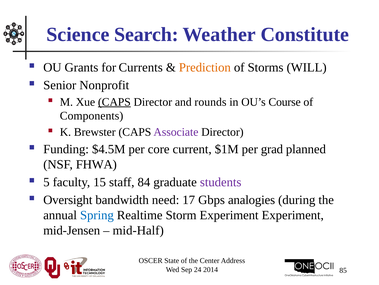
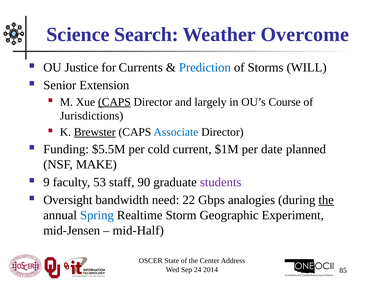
Constitute: Constitute -> Overcome
Grants: Grants -> Justice
Prediction colour: orange -> blue
Nonprofit: Nonprofit -> Extension
rounds: rounds -> largely
Components: Components -> Jurisdictions
Brewster underline: none -> present
Associate colour: purple -> blue
$4.5M: $4.5M -> $5.5M
core: core -> cold
grad: grad -> date
FHWA: FHWA -> MAKE
5: 5 -> 9
15: 15 -> 53
84: 84 -> 90
17: 17 -> 22
the at (326, 199) underline: none -> present
Storm Experiment: Experiment -> Geographic
